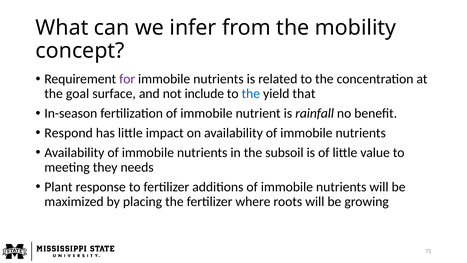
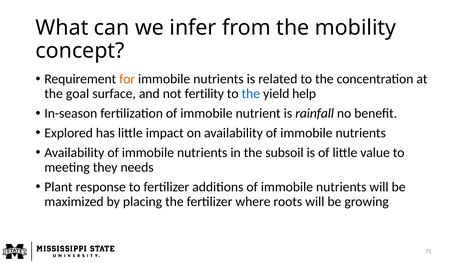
for colour: purple -> orange
include: include -> fertility
that: that -> help
Respond: Respond -> Explored
